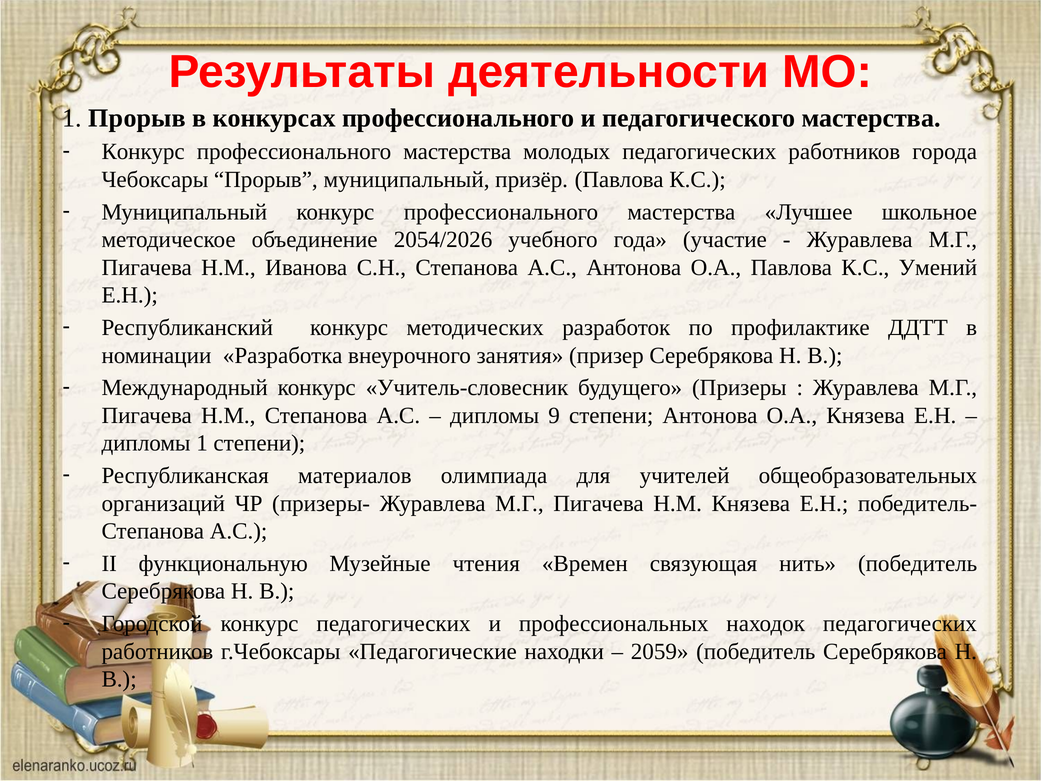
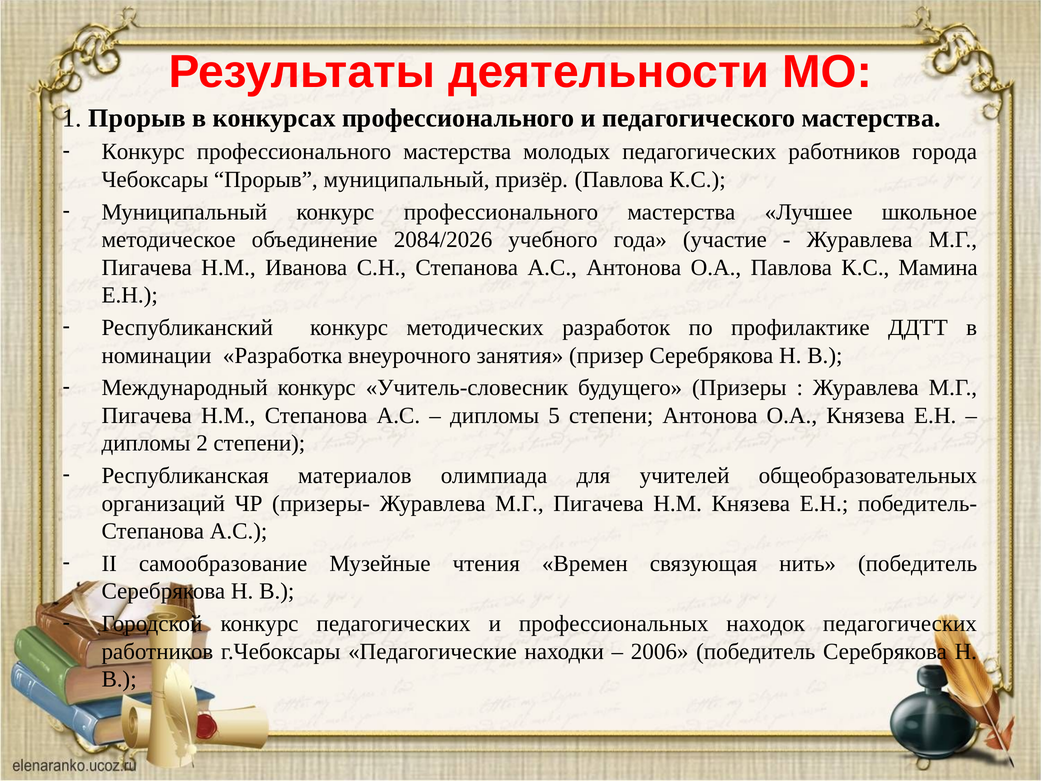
2054/2026: 2054/2026 -> 2084/2026
Умений: Умений -> Мамина
9: 9 -> 5
дипломы 1: 1 -> 2
функциональную: функциональную -> самообразование
2059: 2059 -> 2006
